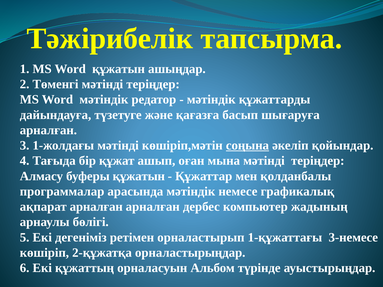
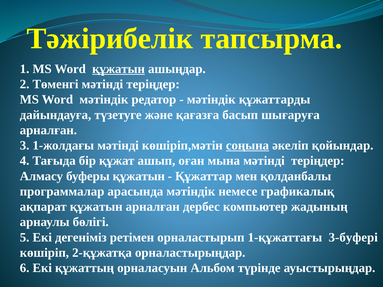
құжатын at (119, 69) underline: none -> present
ақпарат арналған: арналған -> құжатын
3-немесе: 3-немесе -> 3-буфері
